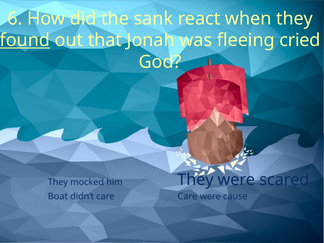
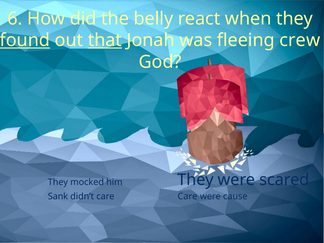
sank: sank -> belly
that underline: none -> present
cried: cried -> crew
Boat: Boat -> Sank
